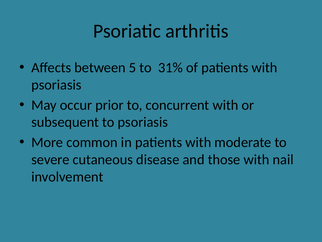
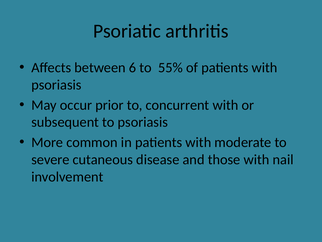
5: 5 -> 6
31%: 31% -> 55%
